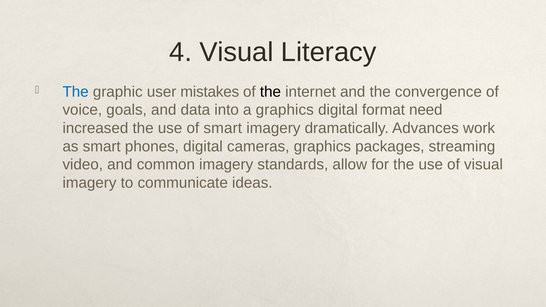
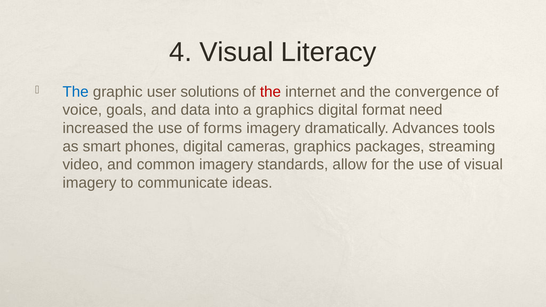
mistakes: mistakes -> solutions
the at (270, 92) colour: black -> red
of smart: smart -> forms
work: work -> tools
